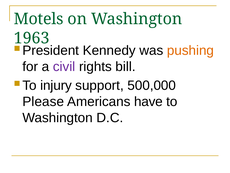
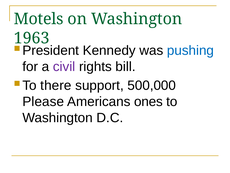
pushing colour: orange -> blue
injury: injury -> there
have: have -> ones
